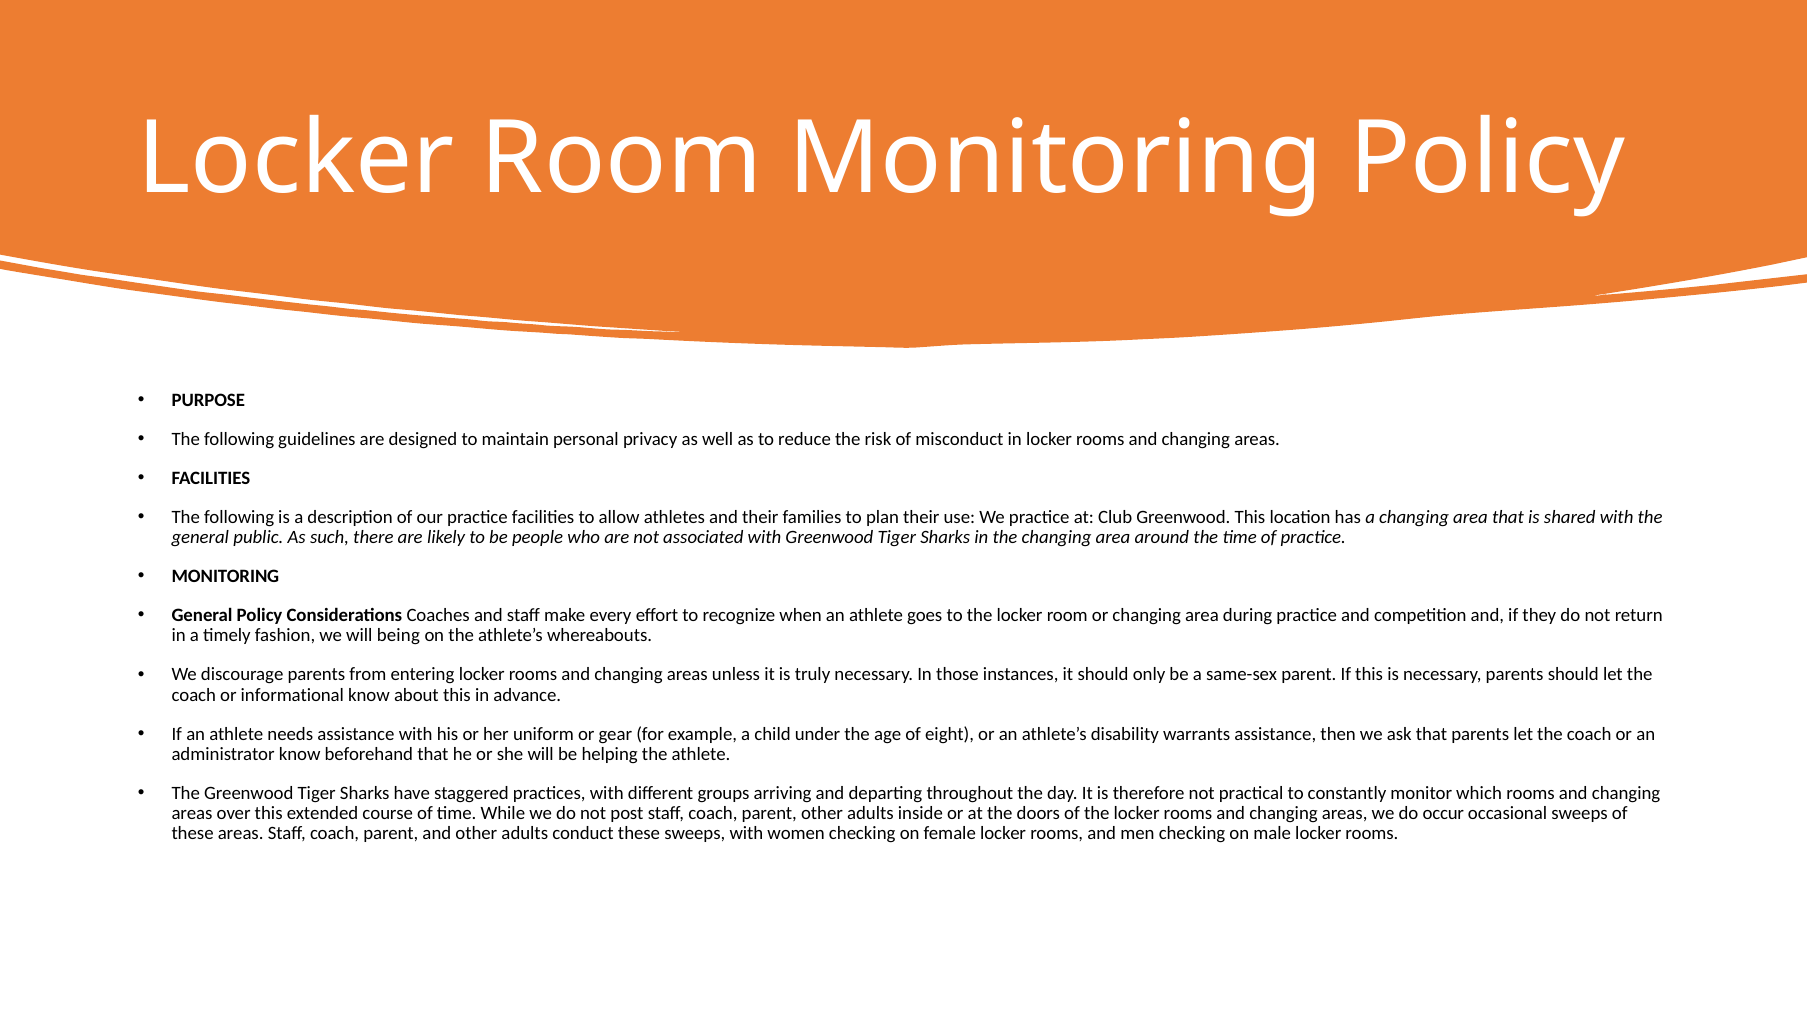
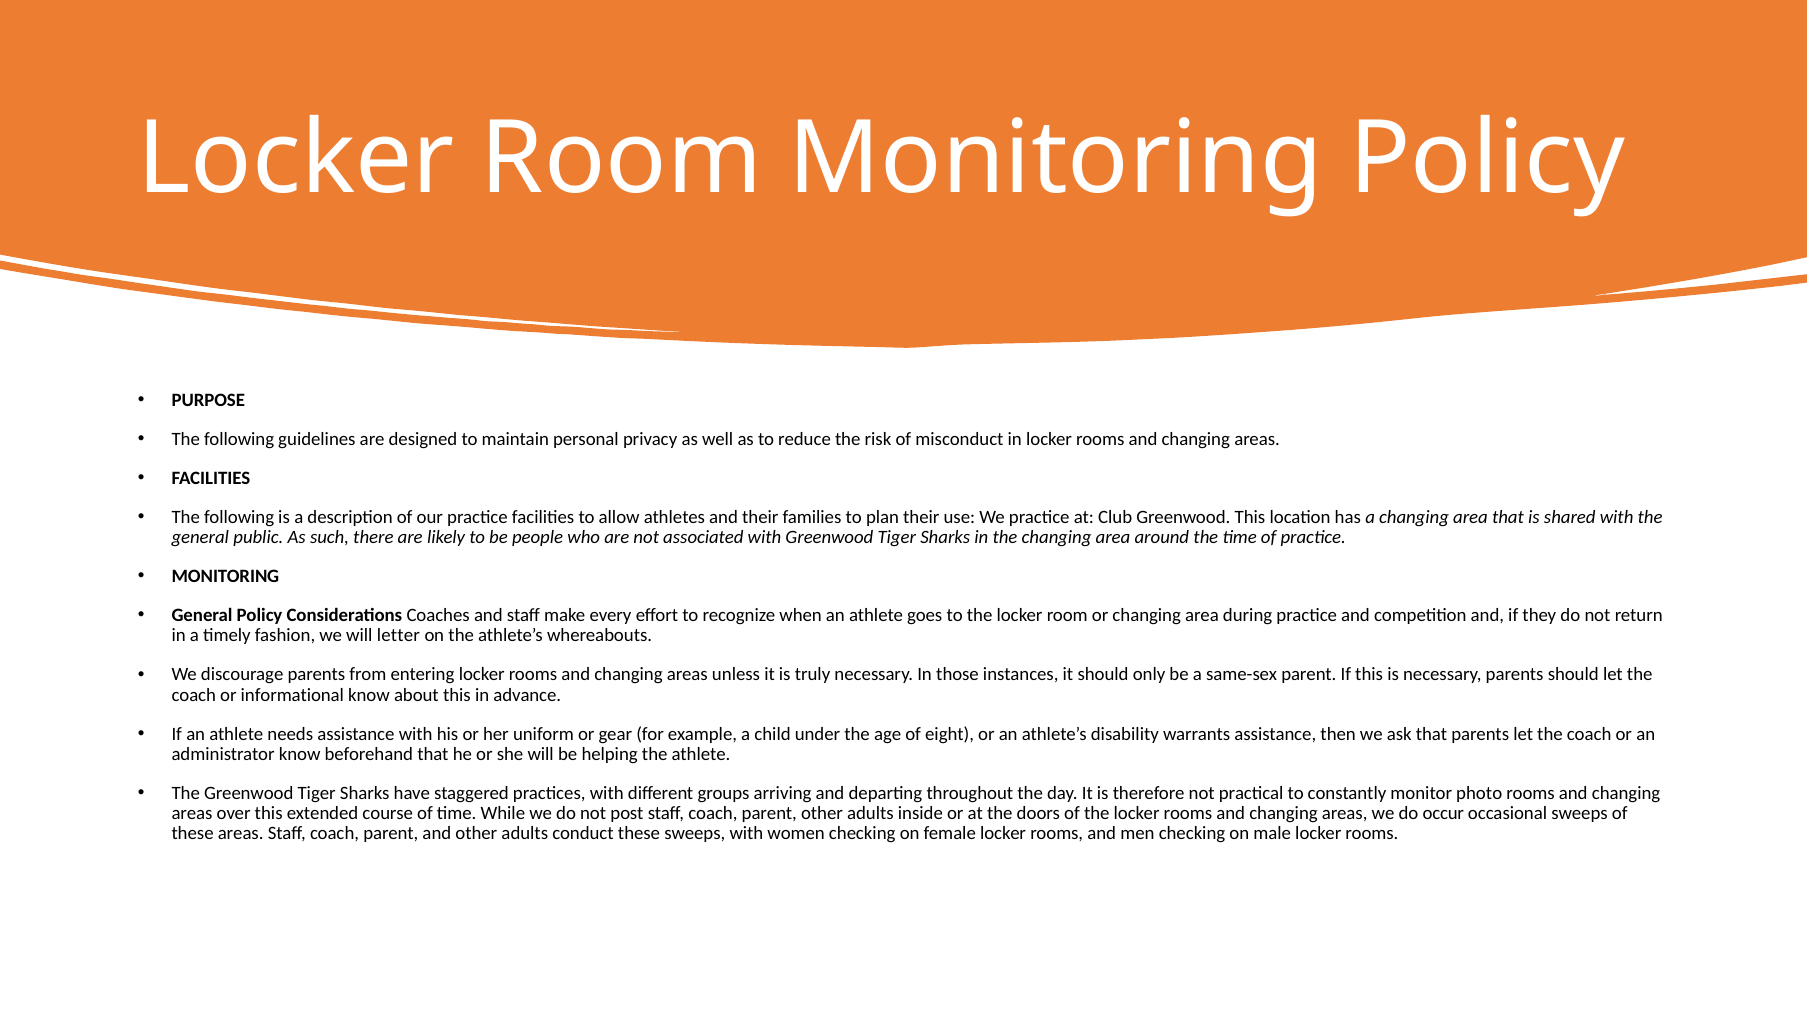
being: being -> letter
which: which -> photo
